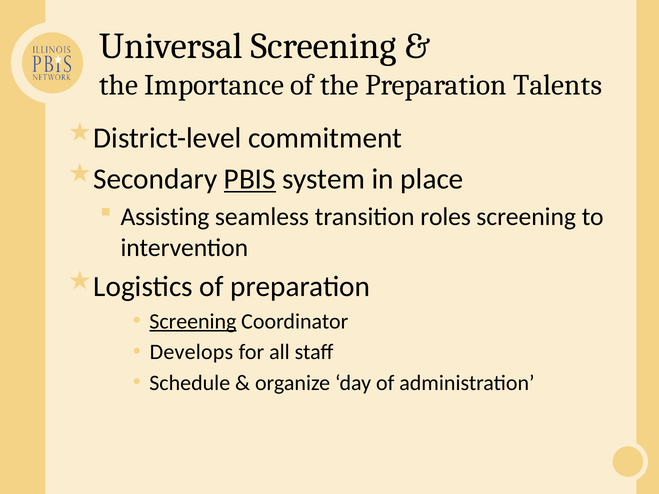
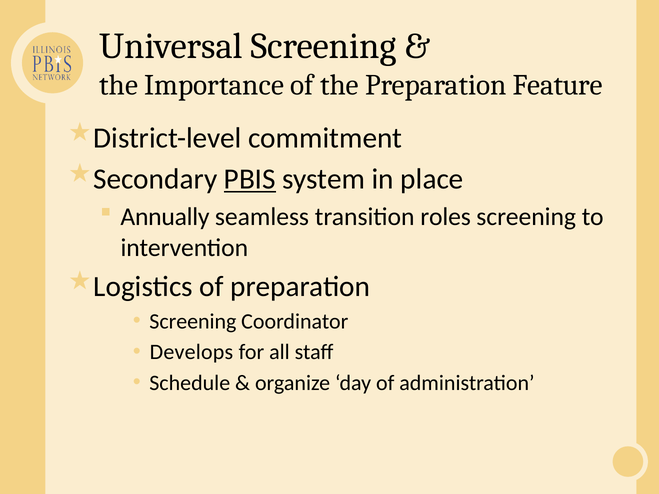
Talents: Talents -> Feature
Assisting: Assisting -> Annually
Screening at (193, 322) underline: present -> none
